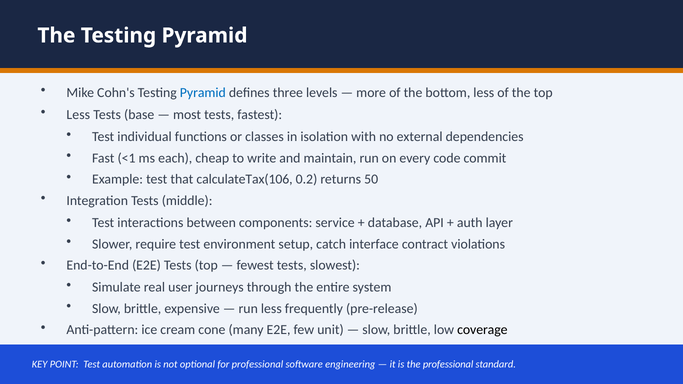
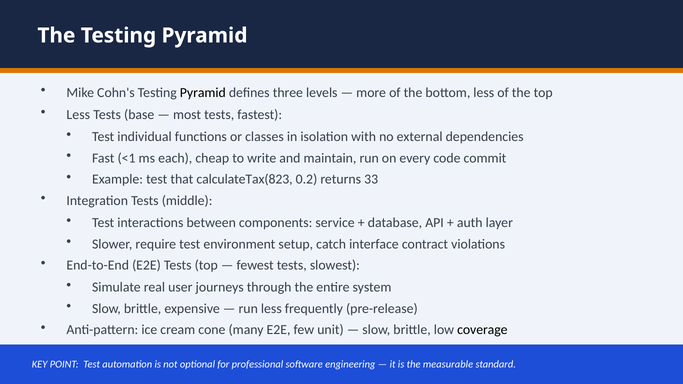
Pyramid at (203, 93) colour: blue -> black
calculateTax(106: calculateTax(106 -> calculateTax(823
50: 50 -> 33
the professional: professional -> measurable
